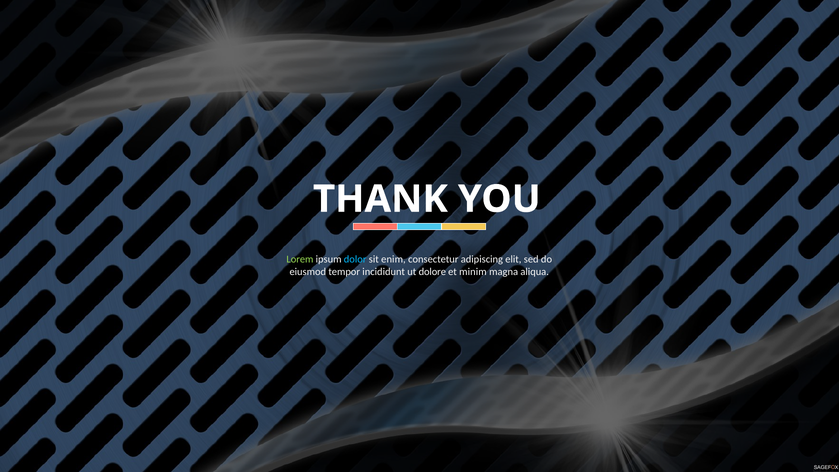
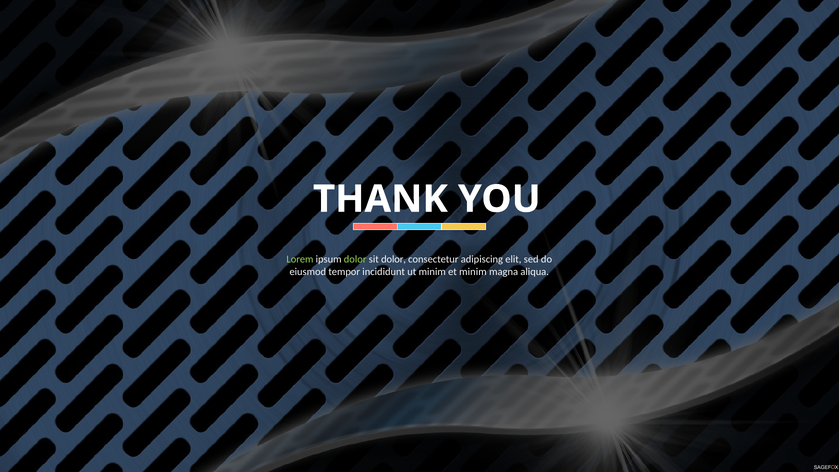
dolor at (355, 259) colour: light blue -> light green
sit enim: enim -> dolor
ut dolore: dolore -> minim
